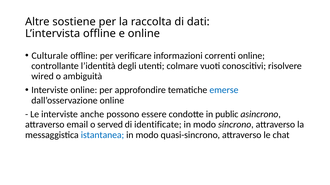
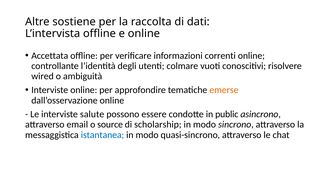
Culturale: Culturale -> Accettata
emerse colour: blue -> orange
anche: anche -> salute
served: served -> source
identificate: identificate -> scholarship
